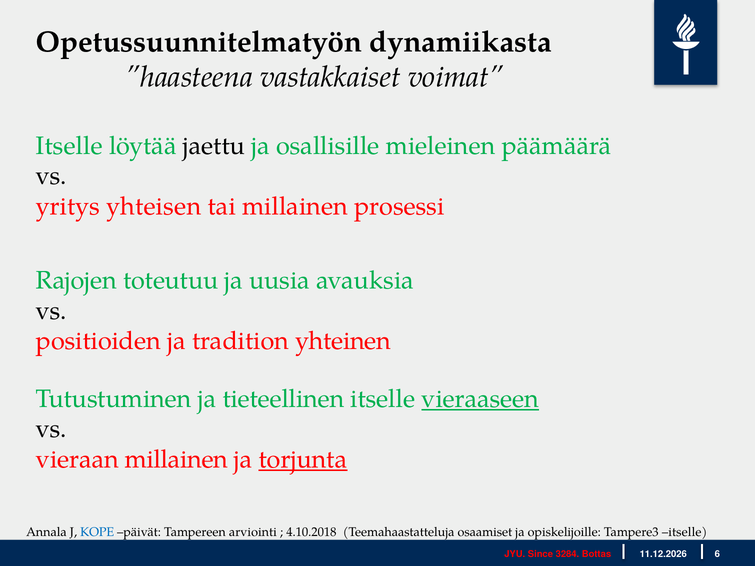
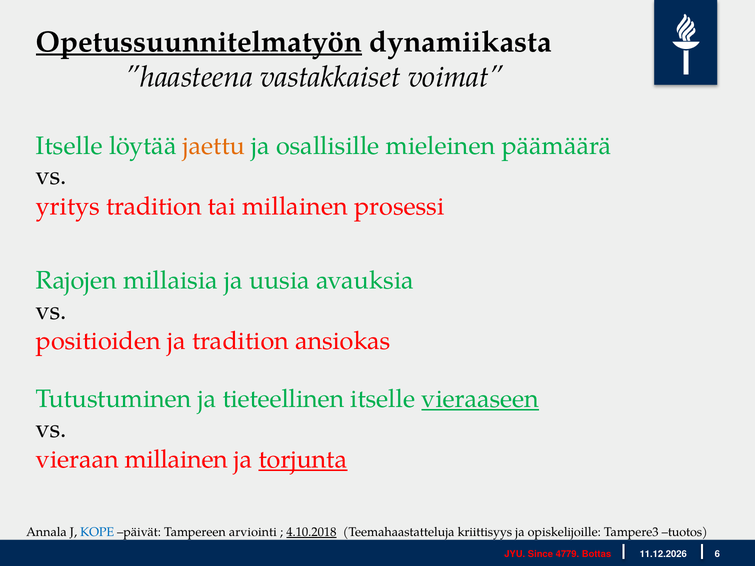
Opetussuunnitelmatyön underline: none -> present
jaettu colour: black -> orange
yritys yhteisen: yhteisen -> tradition
toteutuu: toteutuu -> millaisia
yhteinen: yhteinen -> ansiokas
4.10.2018 underline: none -> present
osaamiset: osaamiset -> kriittisyys
Tampere3 itselle: itselle -> tuotos
3284: 3284 -> 4779
